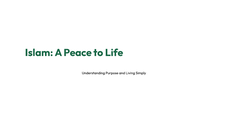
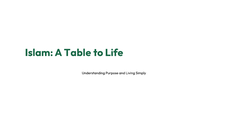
Peace: Peace -> Table
